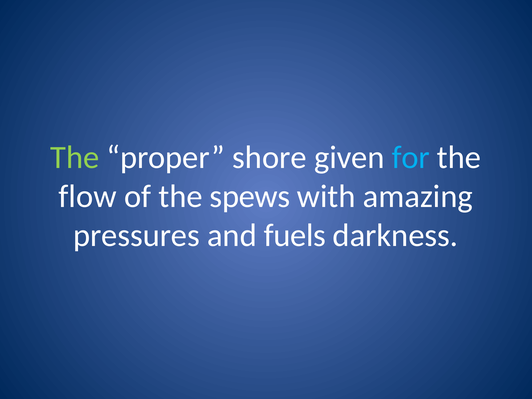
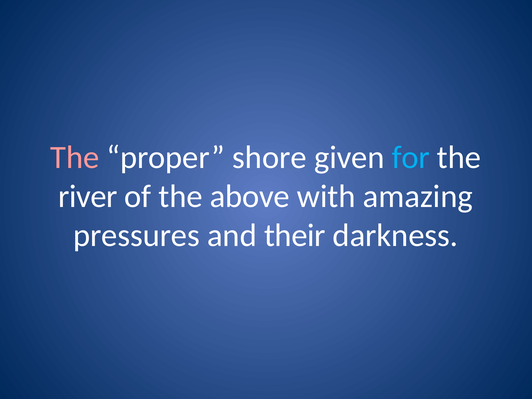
The at (75, 157) colour: light green -> pink
flow: flow -> river
spews: spews -> above
fuels: fuels -> their
